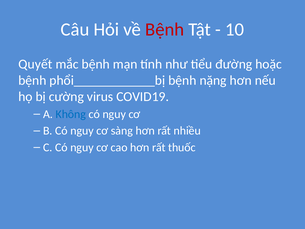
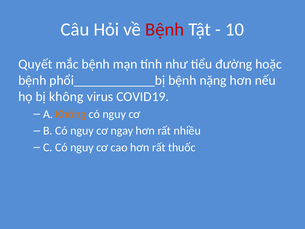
bị cường: cường -> không
Không at (71, 114) colour: blue -> orange
sàng: sàng -> ngay
